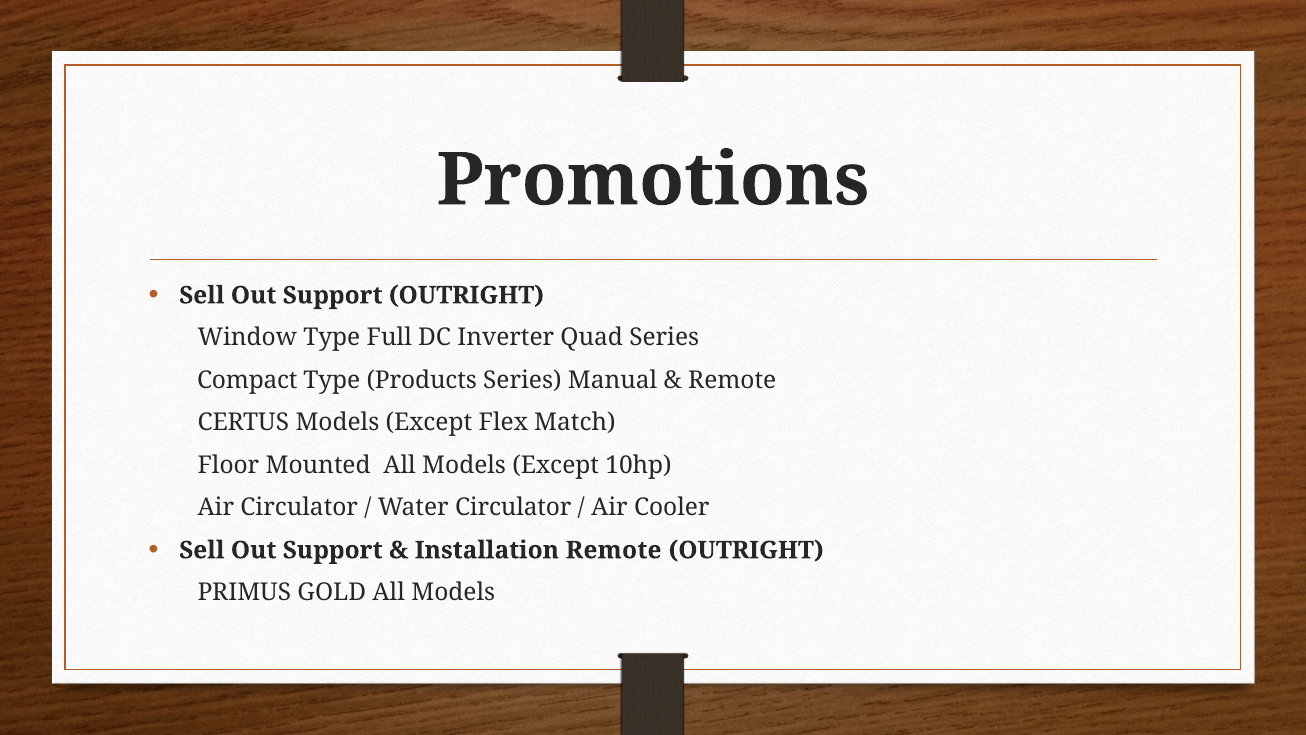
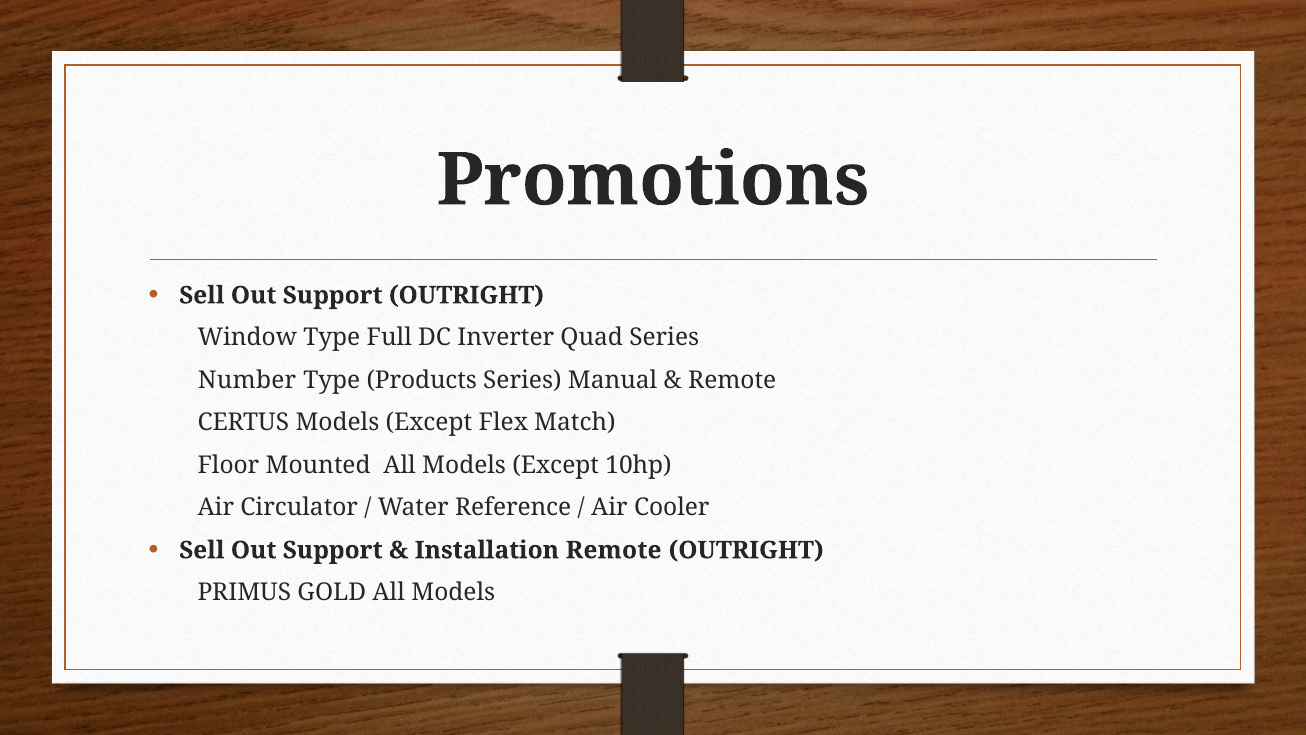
Compact: Compact -> Number
Water Circulator: Circulator -> Reference
